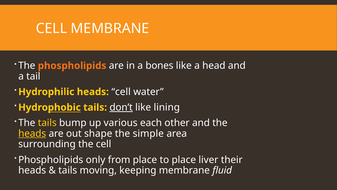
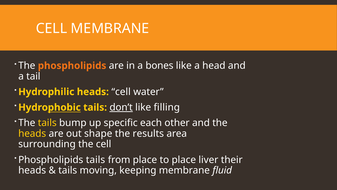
lining: lining -> filling
various: various -> specific
heads at (32, 133) underline: present -> none
simple: simple -> results
Phospholipids only: only -> tails
